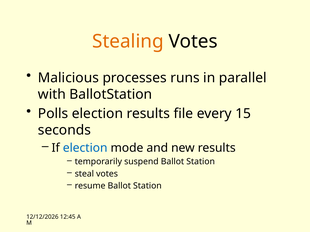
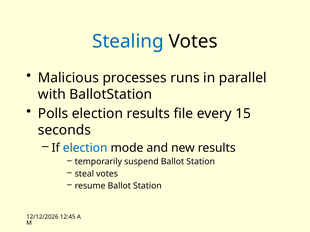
Stealing colour: orange -> blue
